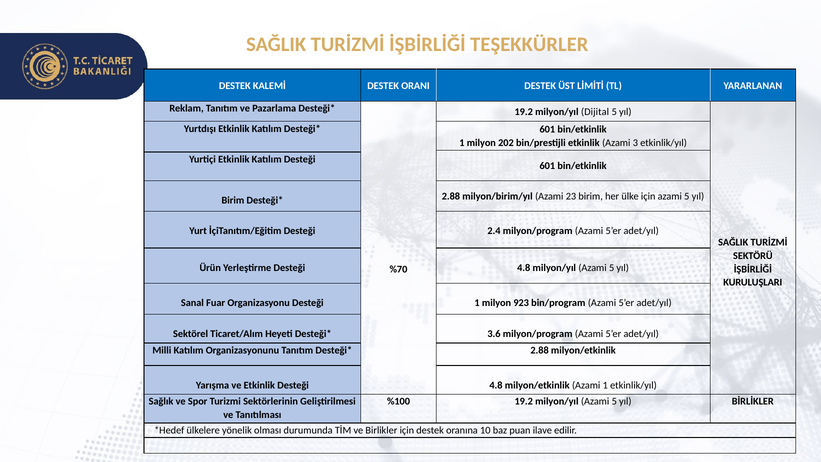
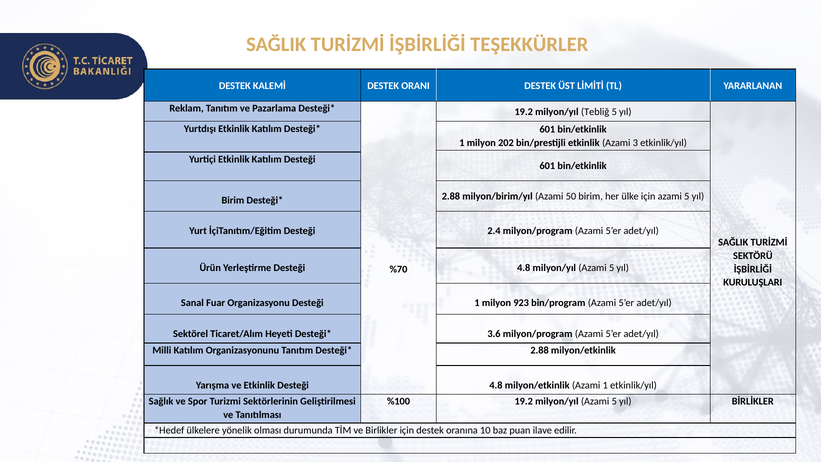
Dijital: Dijital -> Tebliğ
23: 23 -> 50
